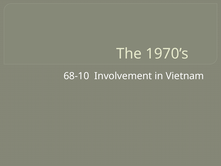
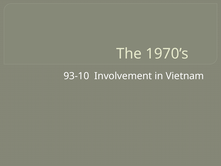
68-10: 68-10 -> 93-10
